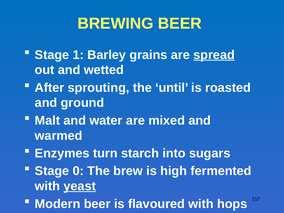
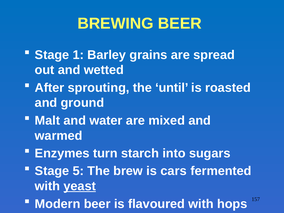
spread underline: present -> none
0: 0 -> 5
high: high -> cars
